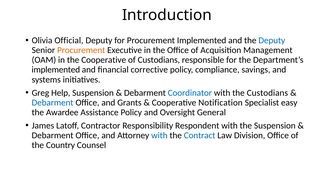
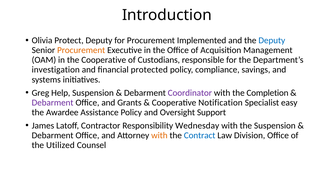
Official: Official -> Protect
implemented at (56, 70): implemented -> investigation
corrective: corrective -> protected
Coordinator colour: blue -> purple
the Custodians: Custodians -> Completion
Debarment at (53, 102) colour: blue -> purple
General: General -> Support
Respondent: Respondent -> Wednesday
with at (159, 135) colour: blue -> orange
Country: Country -> Utilized
